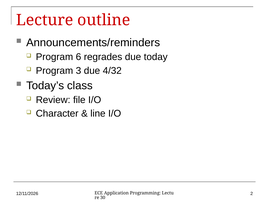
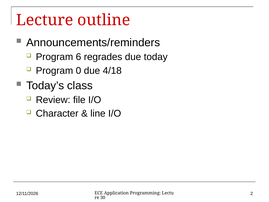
3: 3 -> 0
4/32: 4/32 -> 4/18
